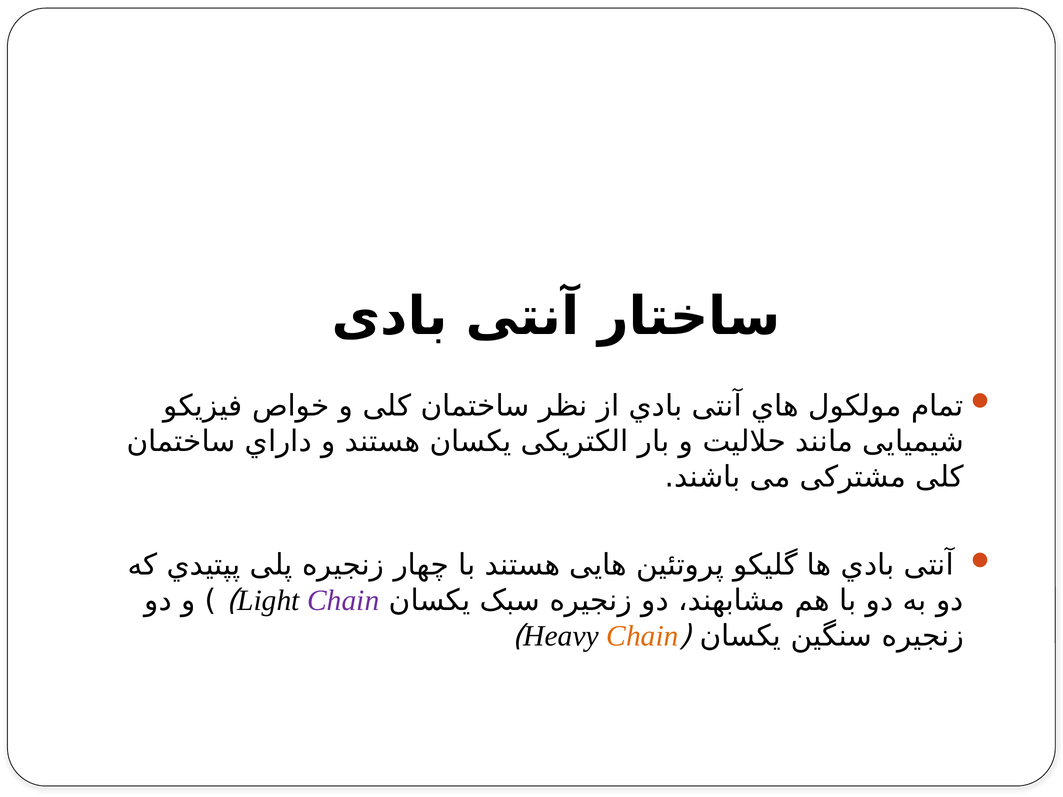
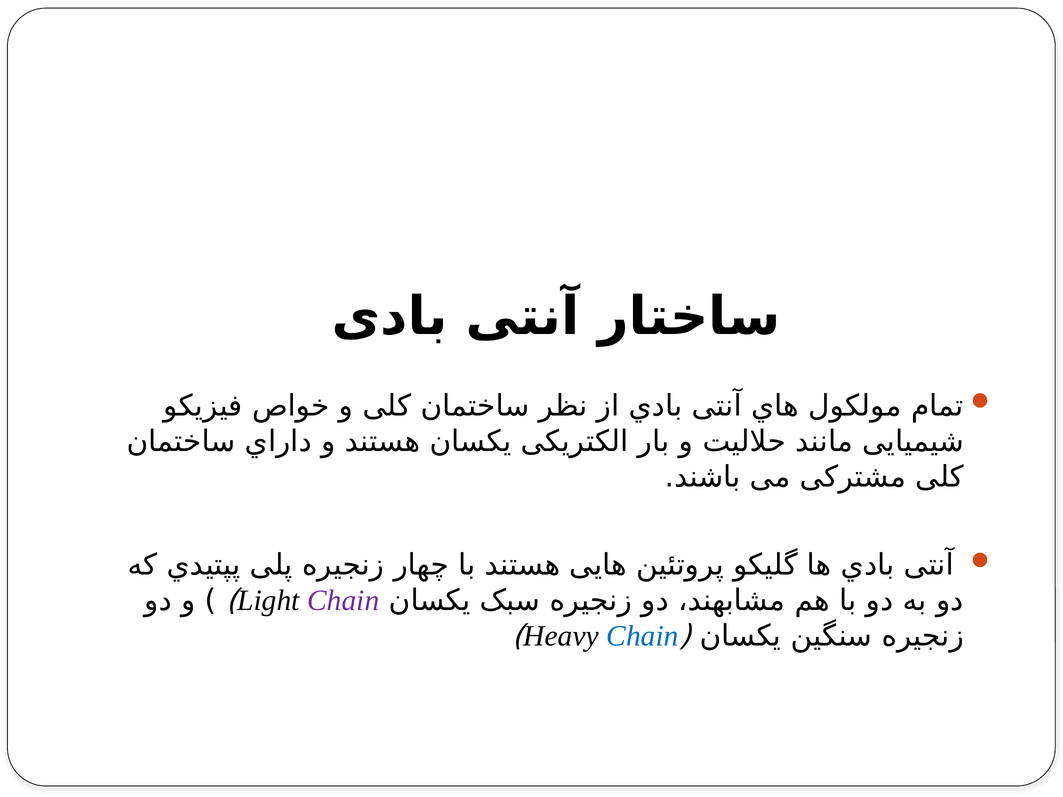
Chain at (642, 636) colour: orange -> blue
